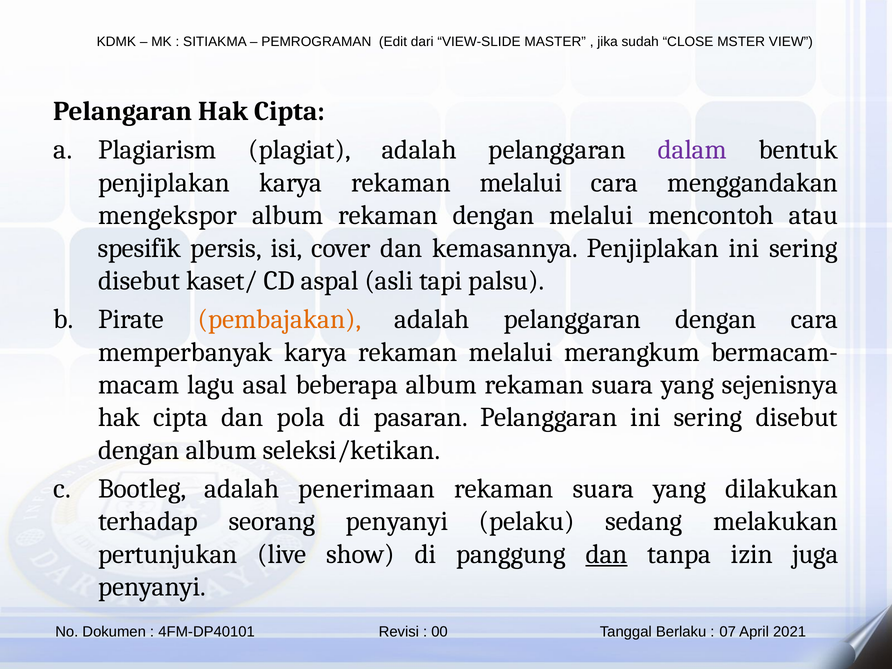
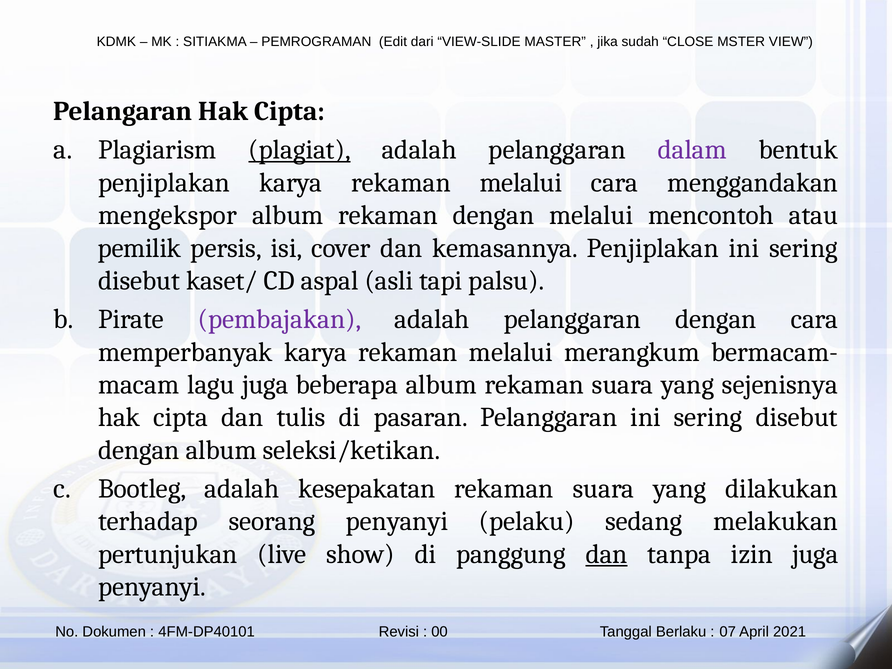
plagiat underline: none -> present
spesifik: spesifik -> pemilik
pembajakan colour: orange -> purple
lagu asal: asal -> juga
pola: pola -> tulis
penerimaan: penerimaan -> kesepakatan
